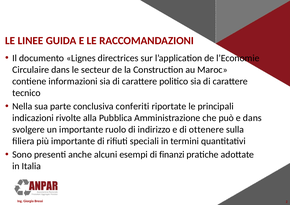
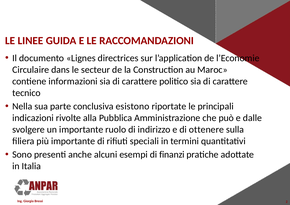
conferiti: conferiti -> esistono
e dans: dans -> dalle
